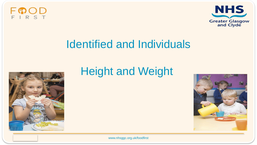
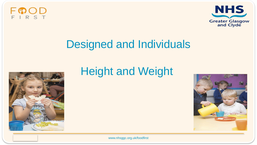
Identified: Identified -> Designed
